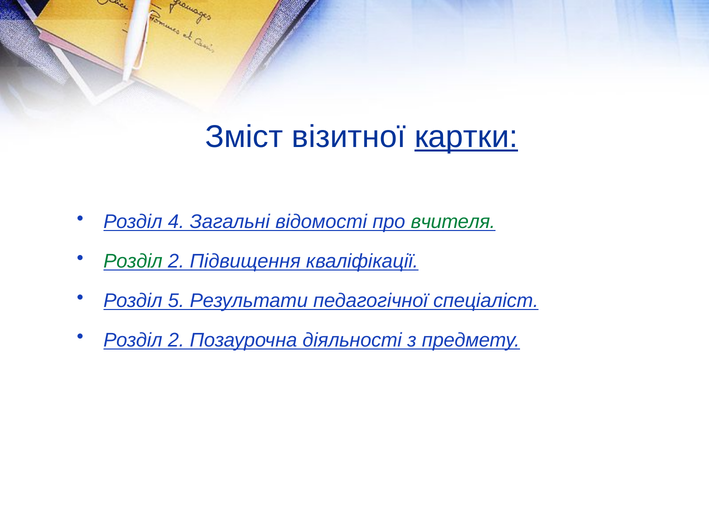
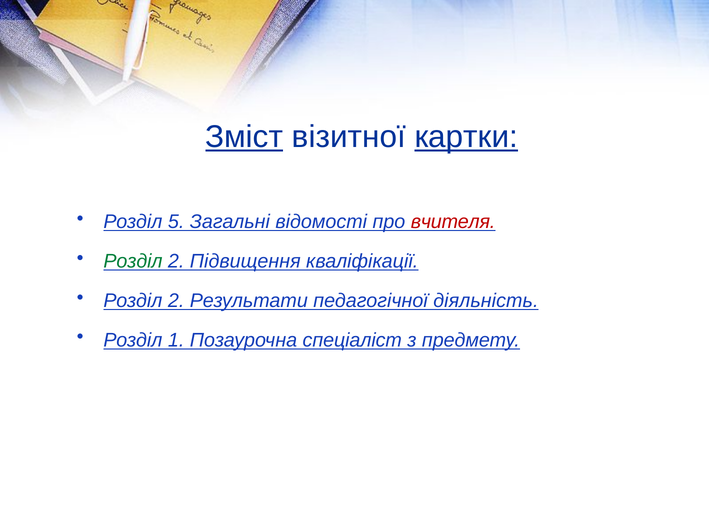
Зміст underline: none -> present
4: 4 -> 5
вчителя colour: green -> red
5 at (176, 301): 5 -> 2
спеціаліст: спеціаліст -> діяльність
2 at (176, 340): 2 -> 1
діяльності: діяльності -> спеціаліст
